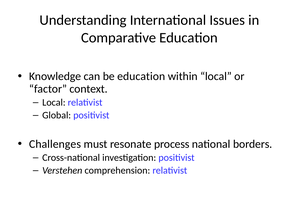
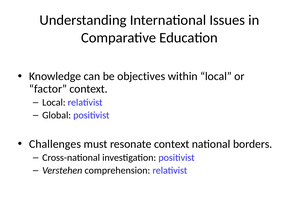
be education: education -> objectives
resonate process: process -> context
